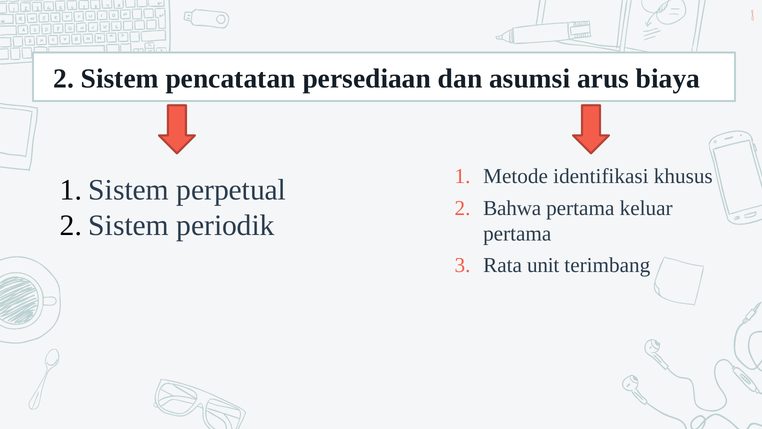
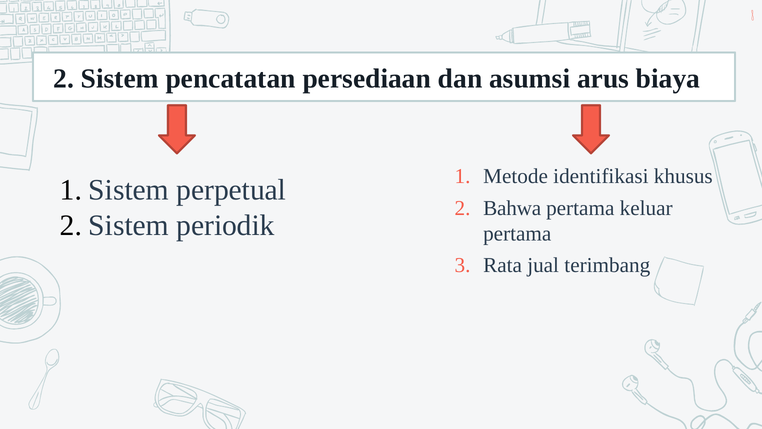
unit: unit -> jual
